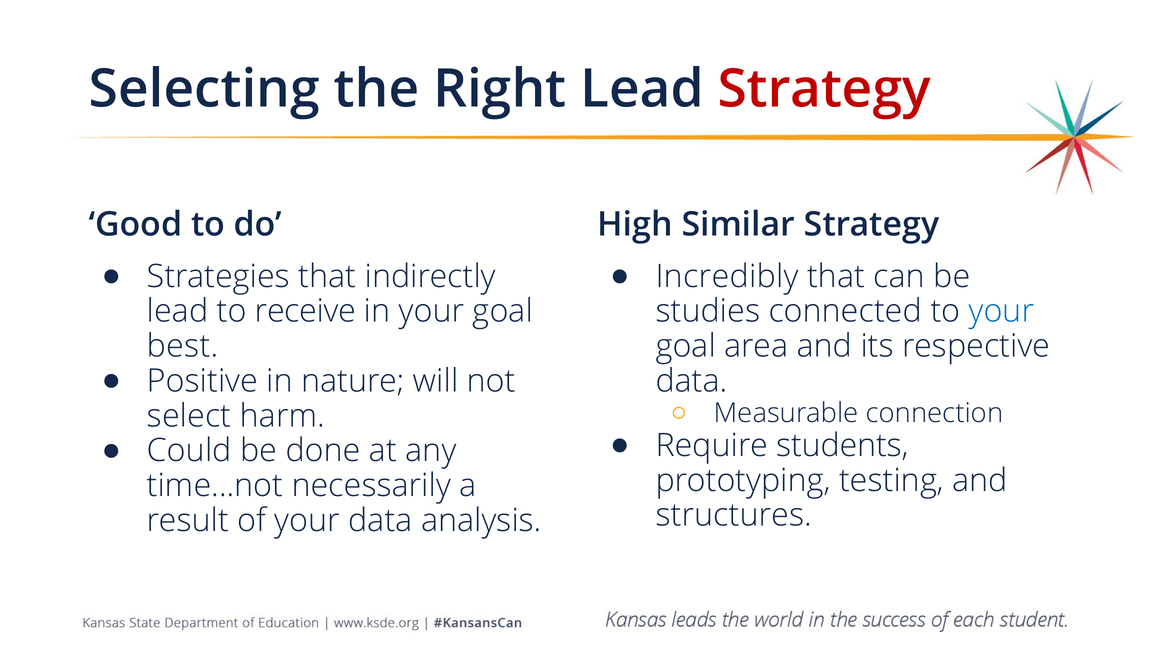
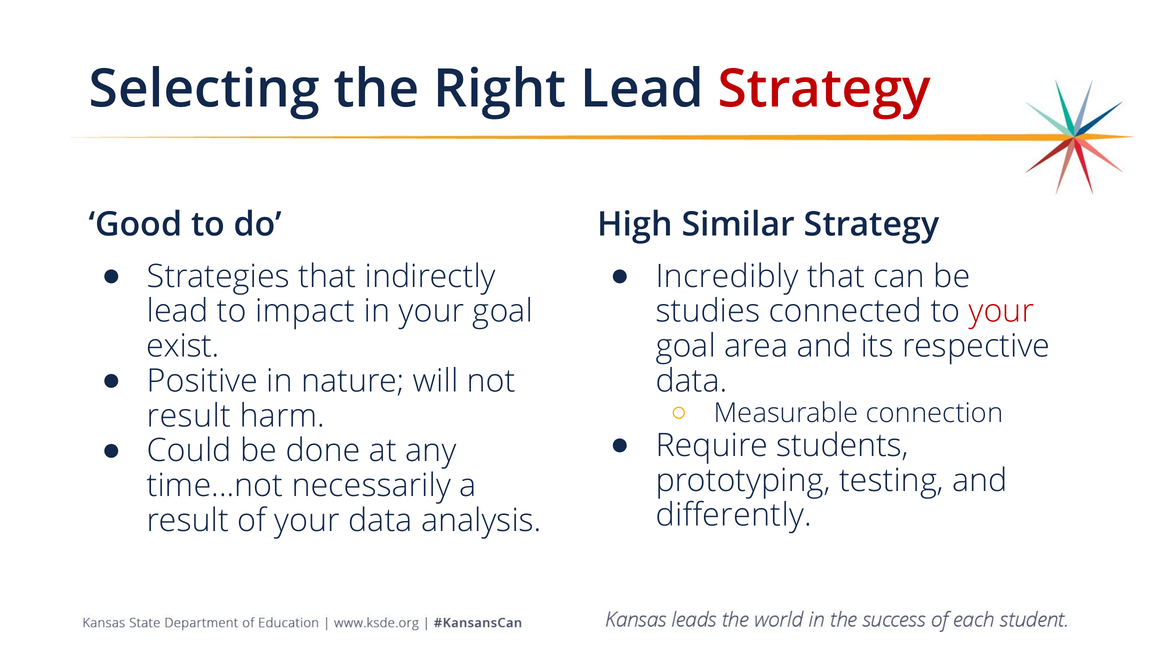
receive: receive -> impact
your at (1001, 311) colour: blue -> red
best: best -> exist
select at (189, 416): select -> result
structures: structures -> differently
